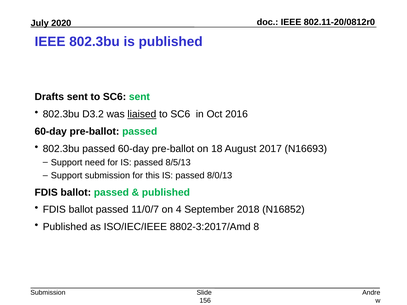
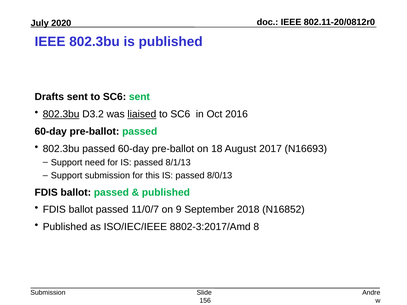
802.3bu at (61, 114) underline: none -> present
8/5/13: 8/5/13 -> 8/1/13
4: 4 -> 9
